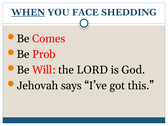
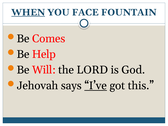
SHEDDING: SHEDDING -> FOUNTAIN
Prob: Prob -> Help
I’ve underline: none -> present
